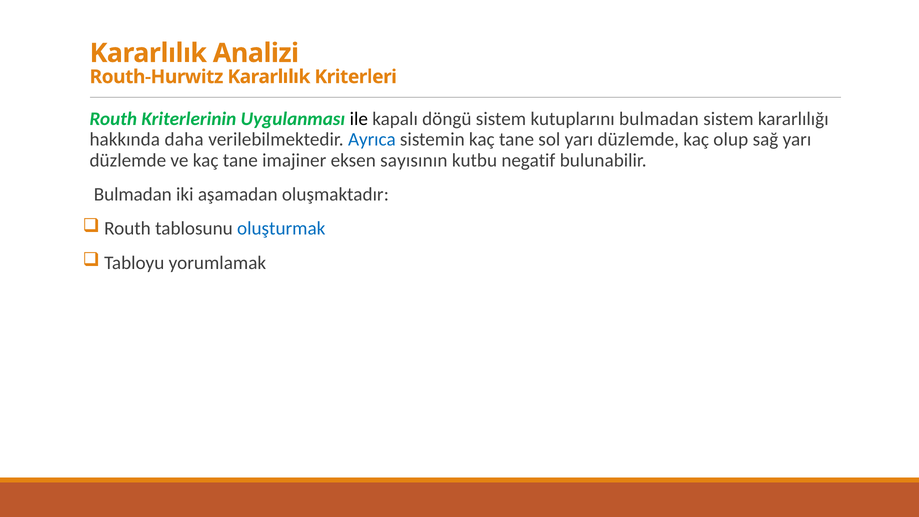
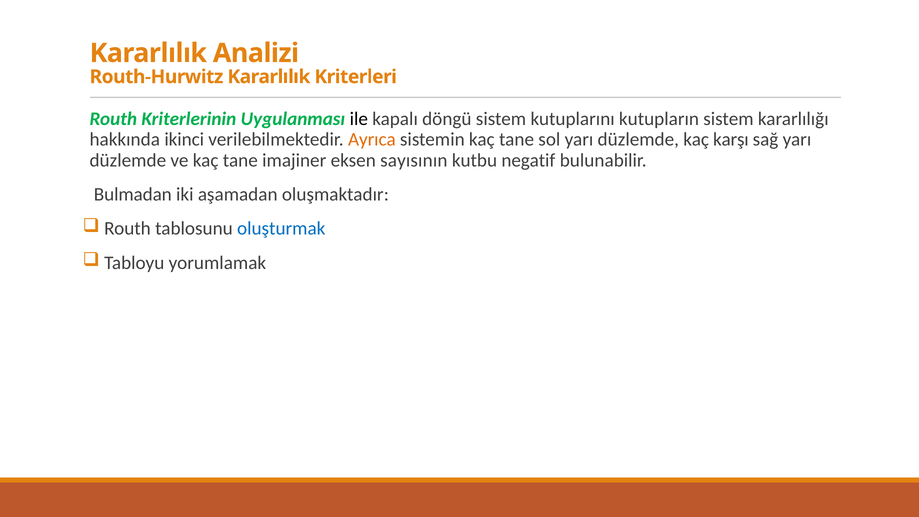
kutuplarını bulmadan: bulmadan -> kutupların
daha: daha -> ikinci
Ayrıca colour: blue -> orange
olup: olup -> karşı
